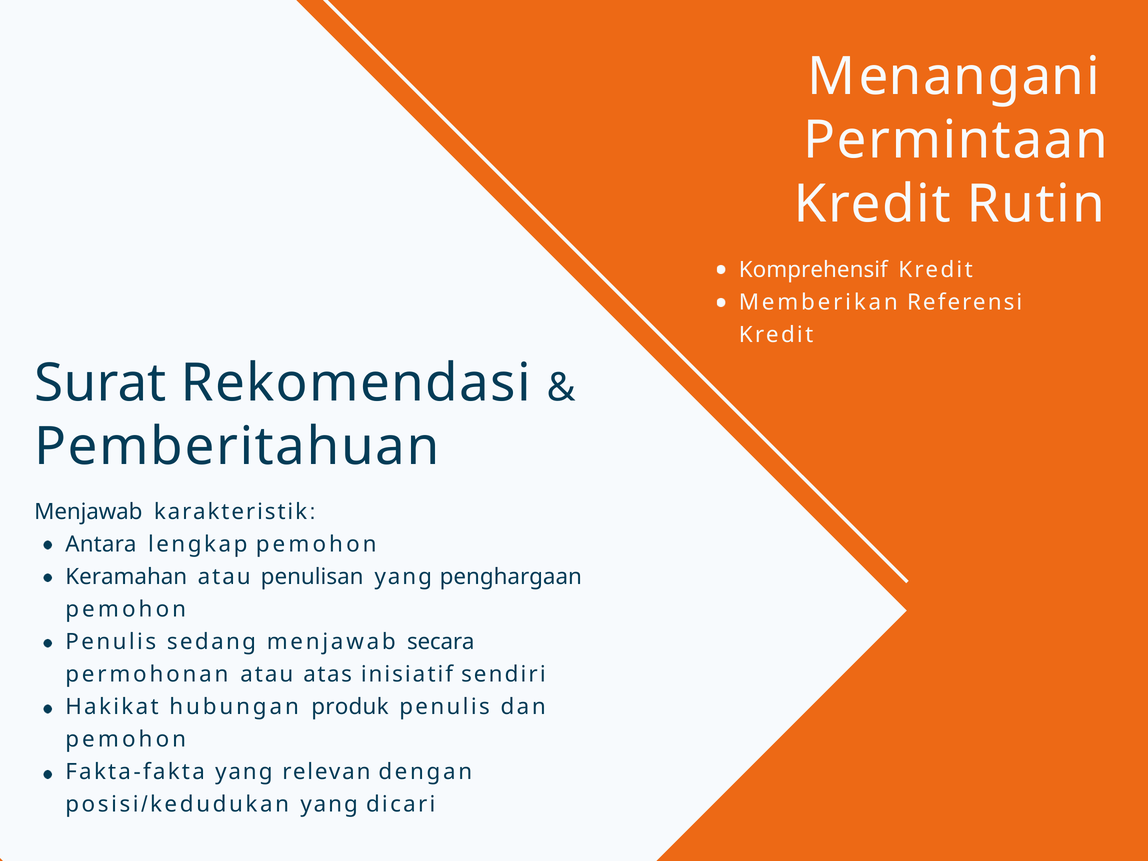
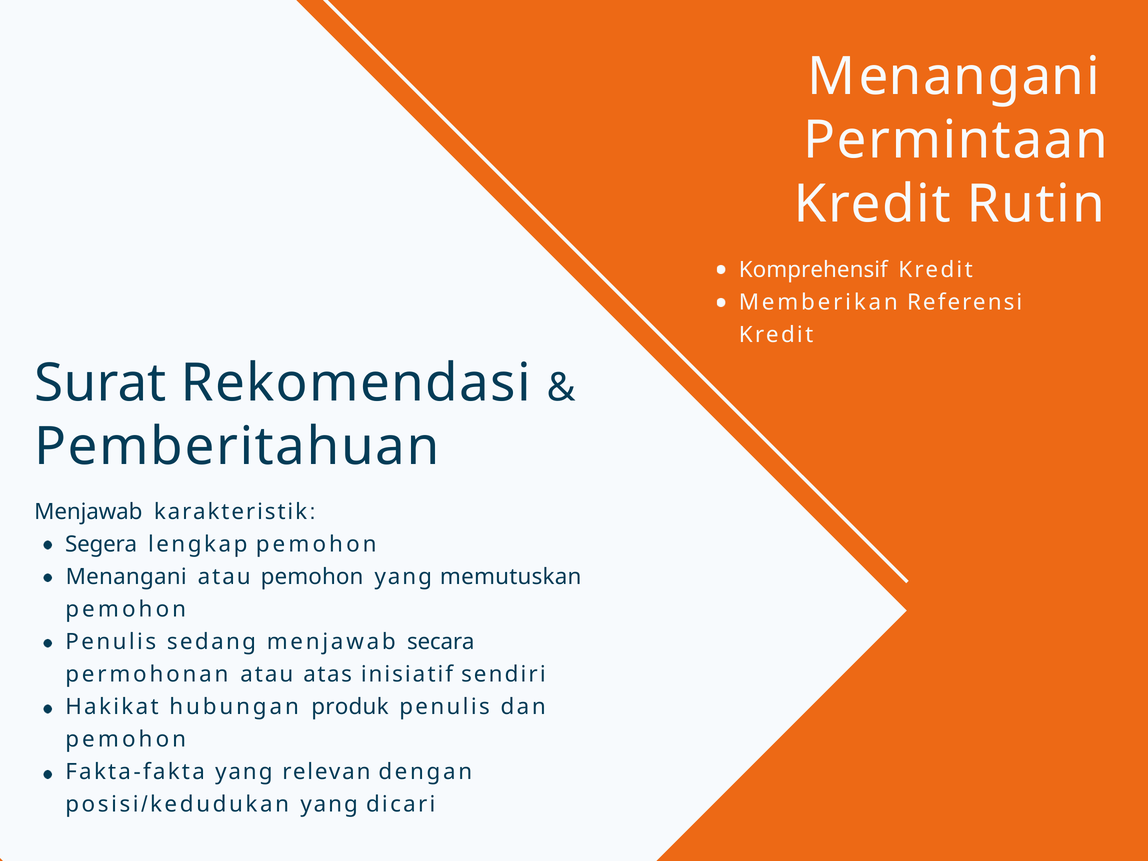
Antara: Antara -> Segera
Keramahan at (126, 577): Keramahan -> Menangani
atau penulisan: penulisan -> pemohon
penghargaan: penghargaan -> memutuskan
